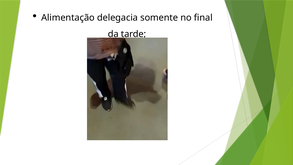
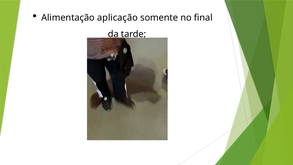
delegacia: delegacia -> aplicação
